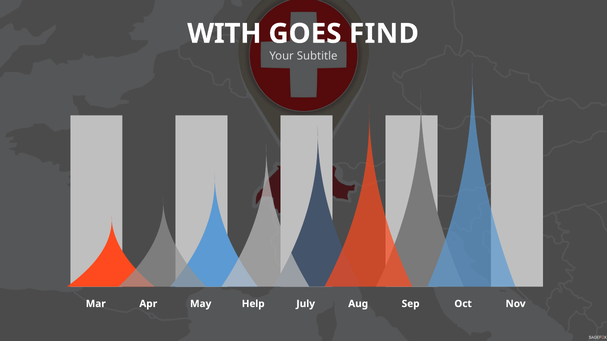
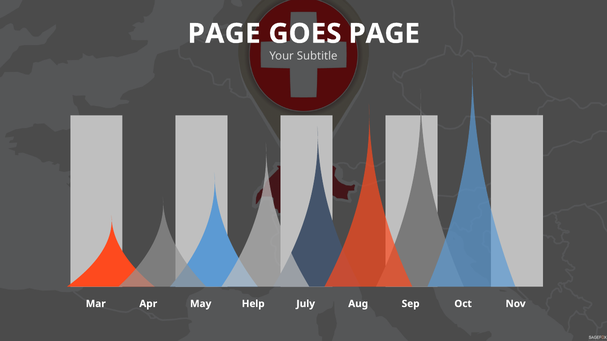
WITH at (224, 34): WITH -> PAGE
FIND at (384, 34): FIND -> PAGE
